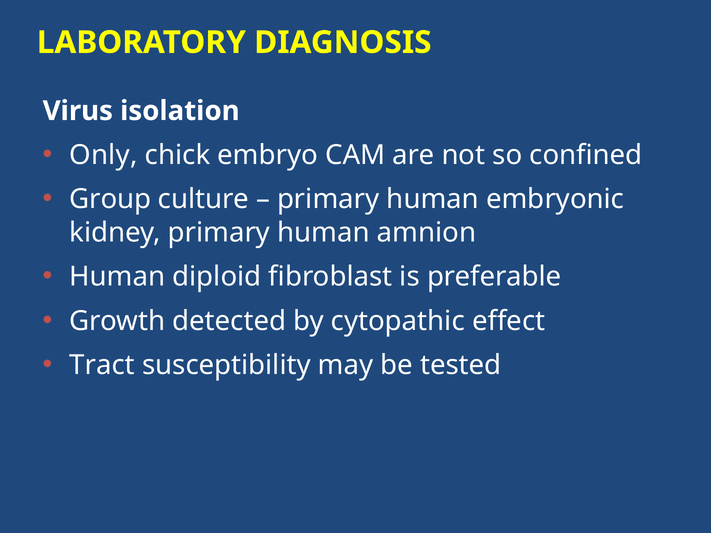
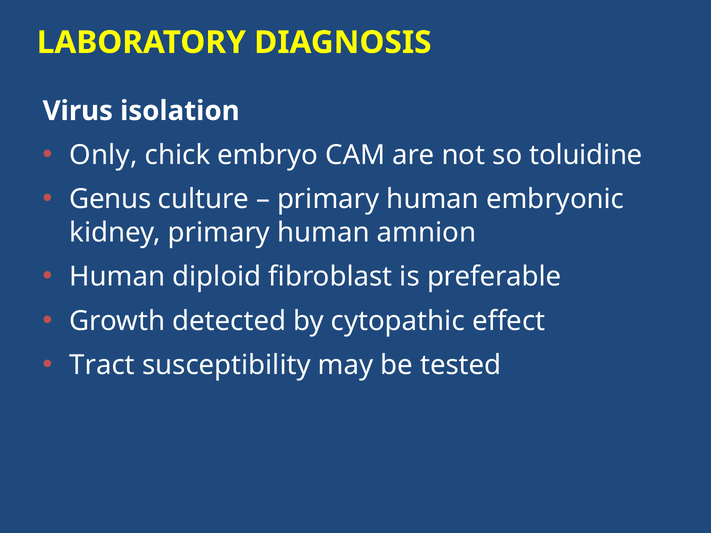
confined: confined -> toluidine
Group: Group -> Genus
